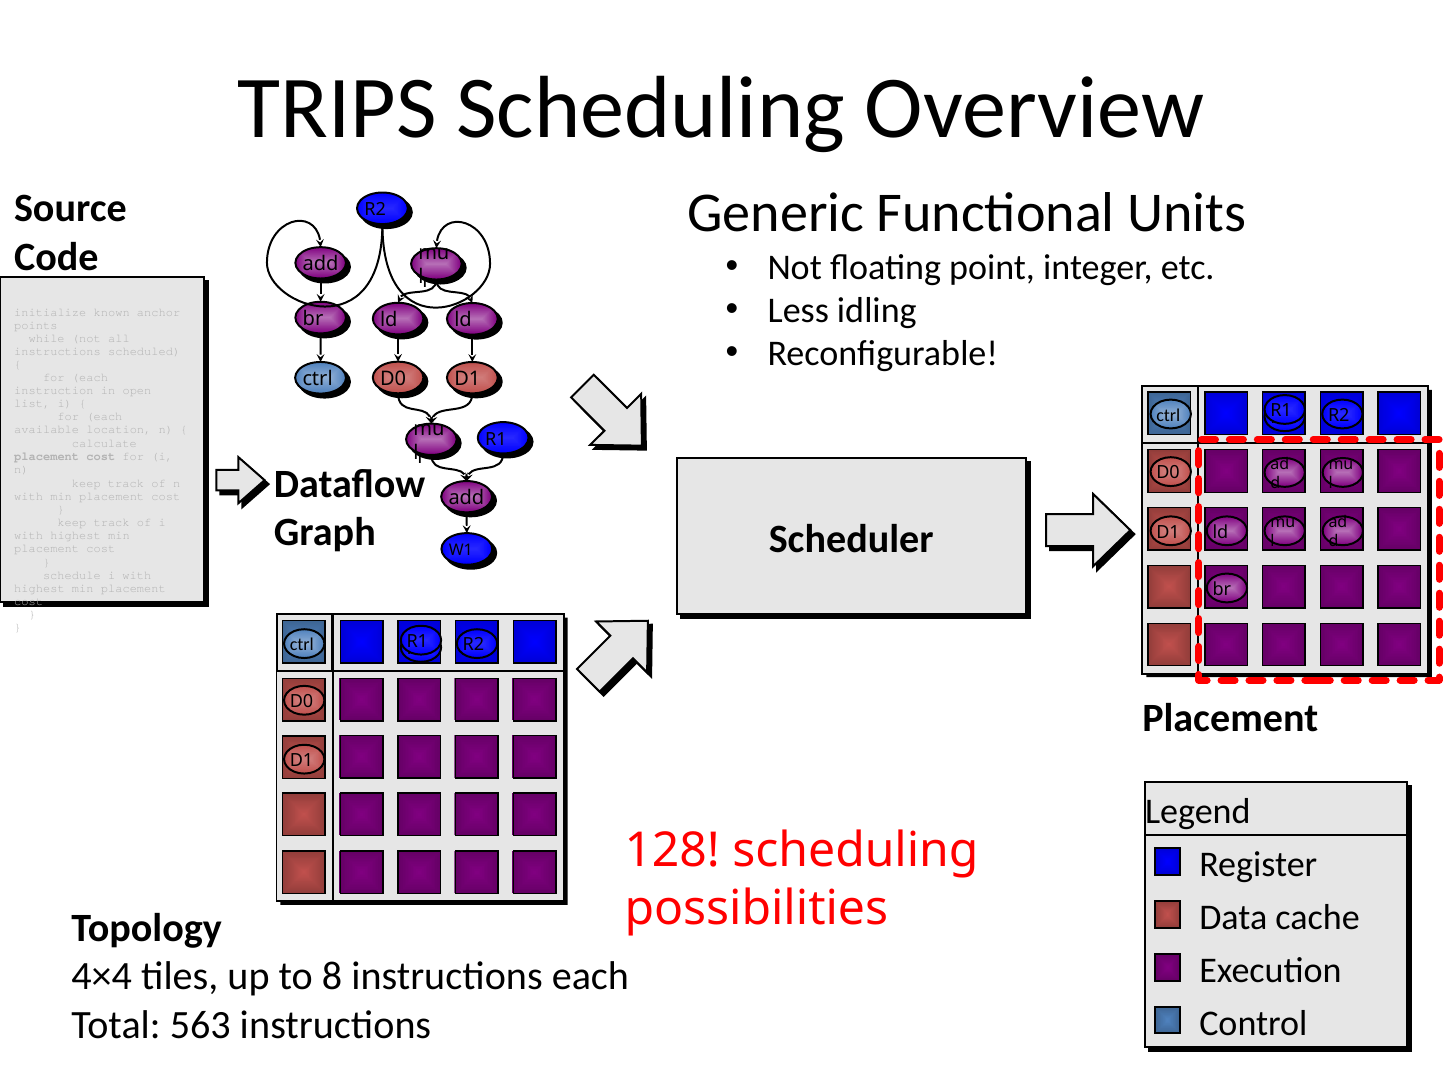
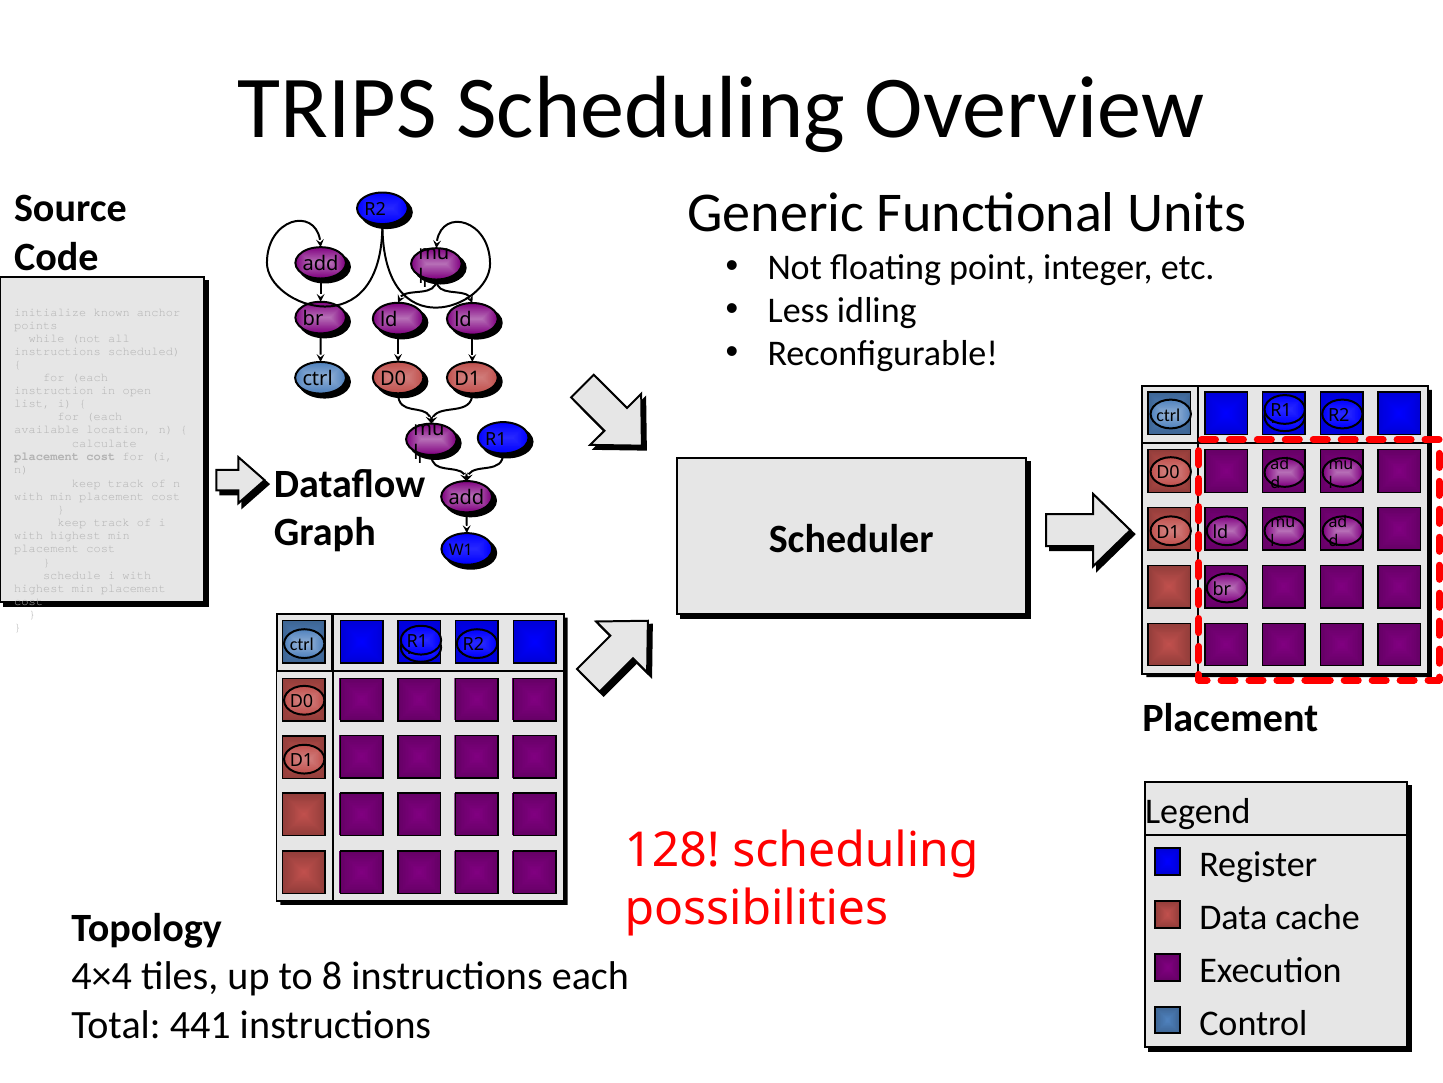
563: 563 -> 441
